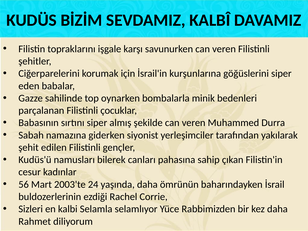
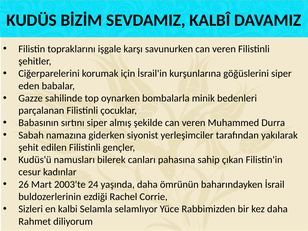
56: 56 -> 26
